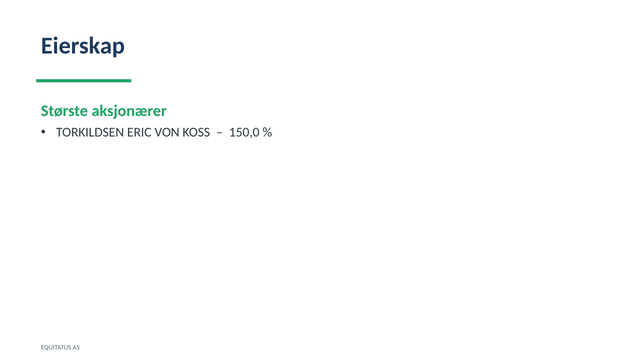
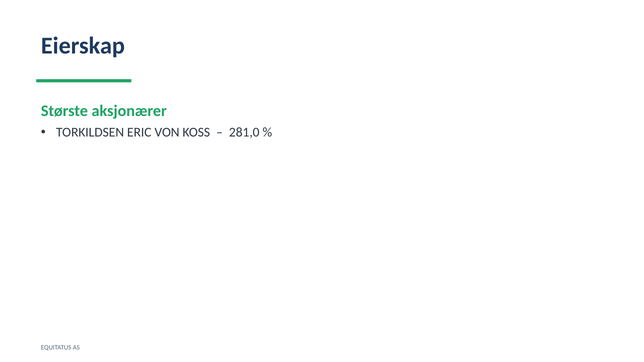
150,0: 150,0 -> 281,0
